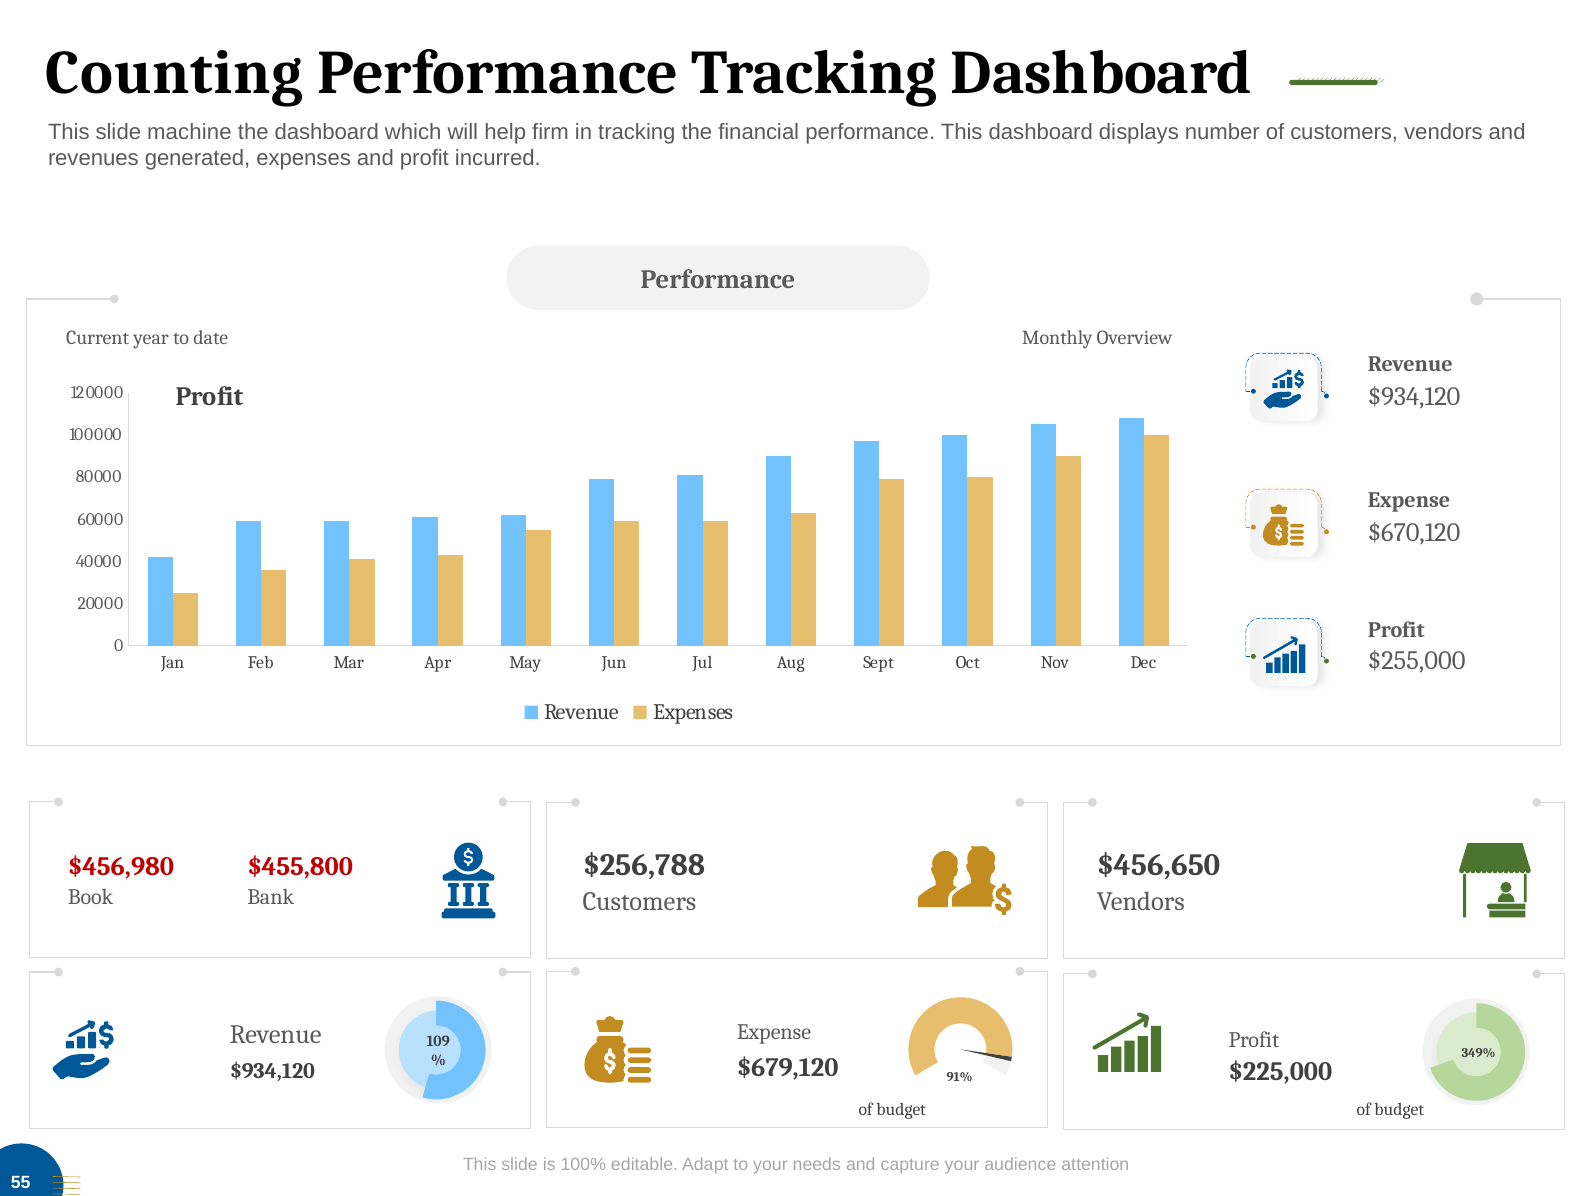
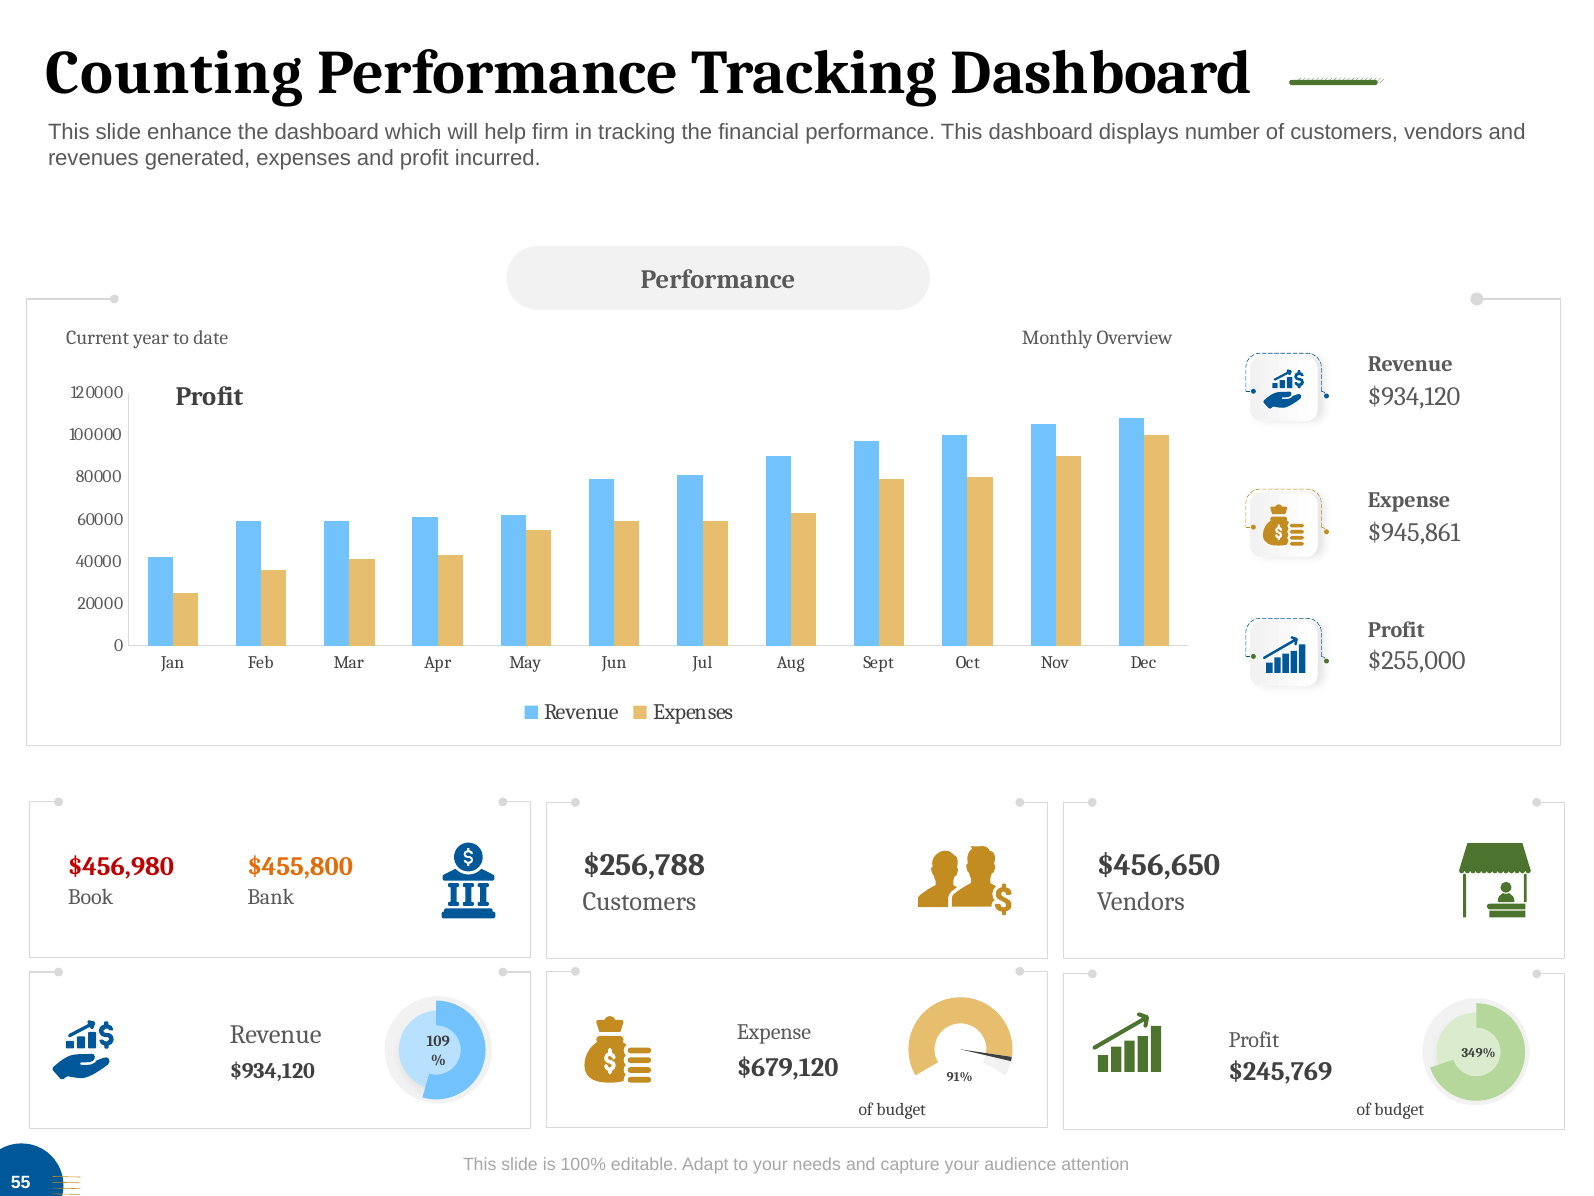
machine: machine -> enhance
$670,120: $670,120 -> $945,861
$455,800 colour: red -> orange
$225,000: $225,000 -> $245,769
